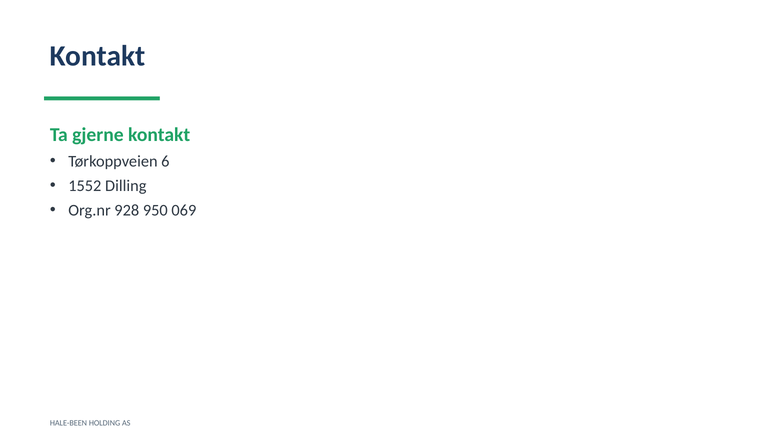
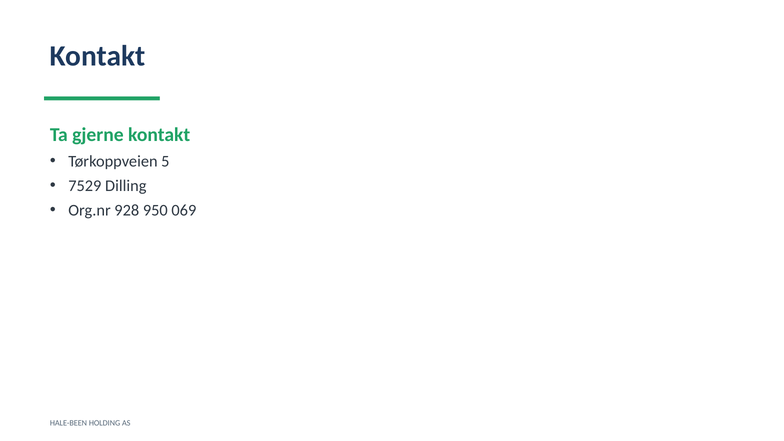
6: 6 -> 5
1552: 1552 -> 7529
